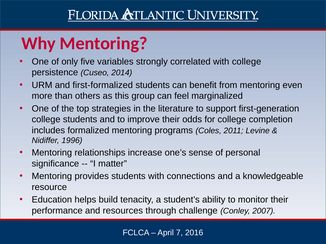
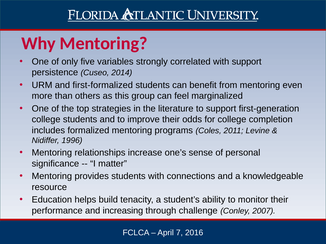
with college: college -> support
resources: resources -> increasing
